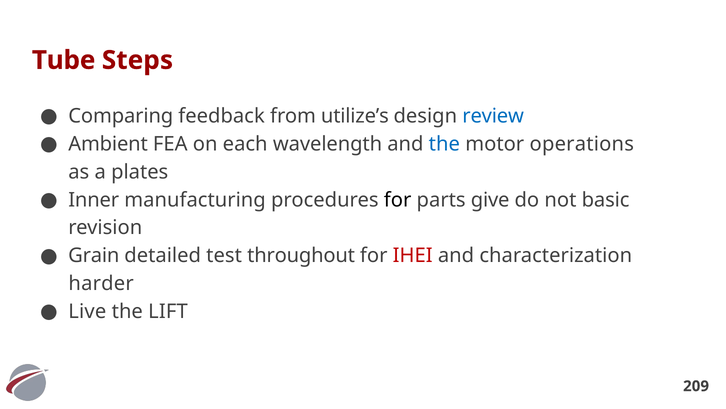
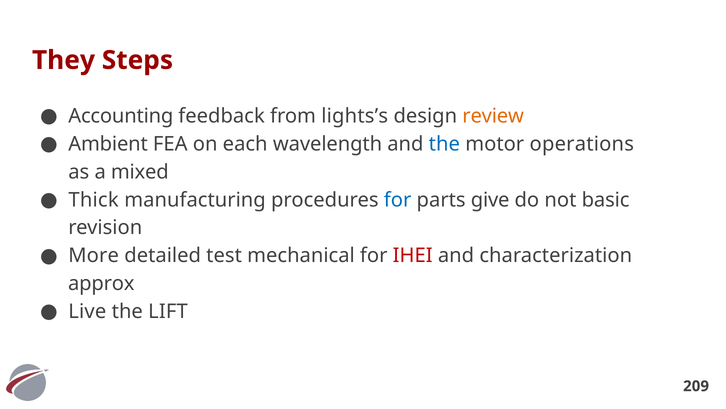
Tube: Tube -> They
Comparing: Comparing -> Accounting
utilize’s: utilize’s -> lights’s
review colour: blue -> orange
plates: plates -> mixed
Inner: Inner -> Thick
for at (398, 200) colour: black -> blue
Grain: Grain -> More
throughout: throughout -> mechanical
harder: harder -> approx
